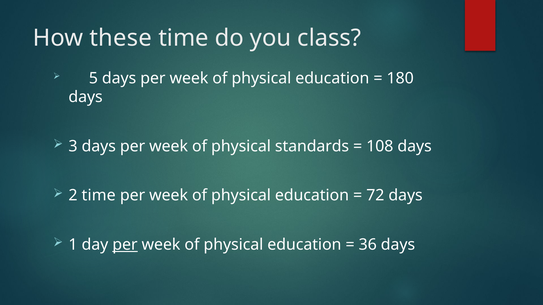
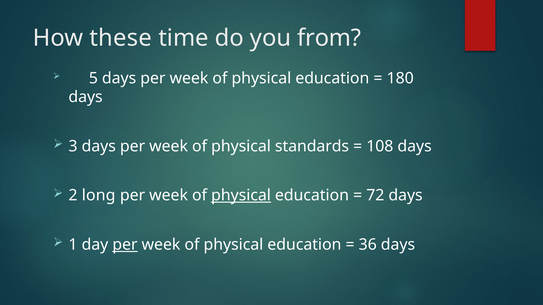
class: class -> from
2 time: time -> long
physical at (241, 196) underline: none -> present
